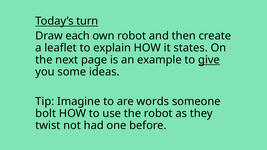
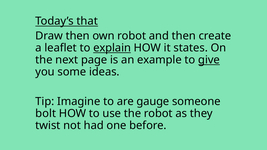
turn: turn -> that
Draw each: each -> then
explain underline: none -> present
words: words -> gauge
